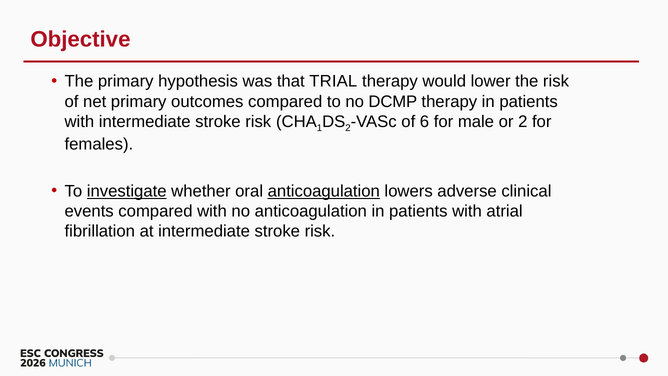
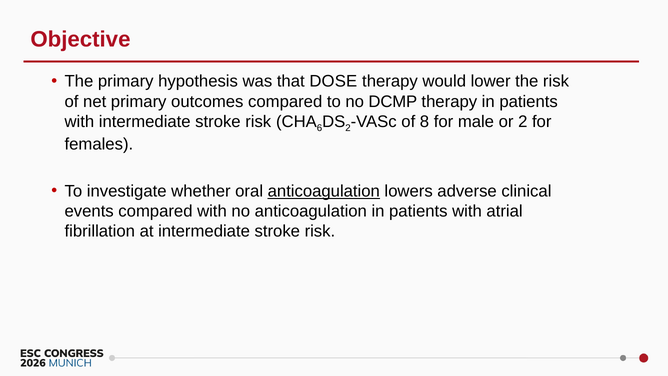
TRIAL: TRIAL -> DOSE
1: 1 -> 6
6: 6 -> 8
investigate underline: present -> none
